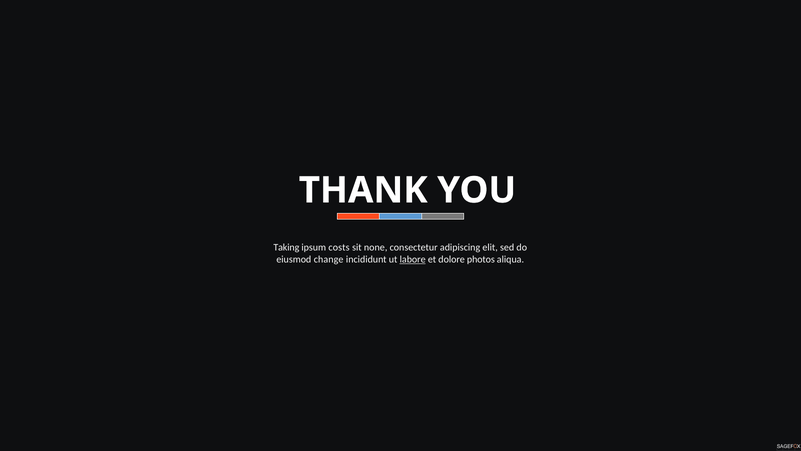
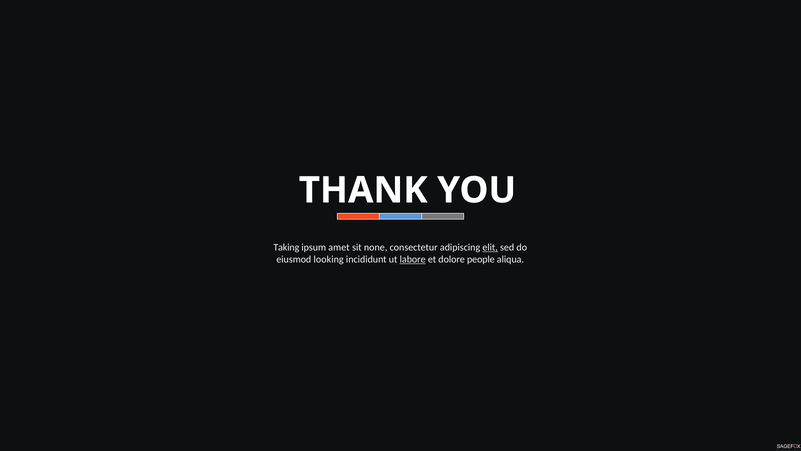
costs: costs -> amet
elit underline: none -> present
change: change -> looking
photos: photos -> people
